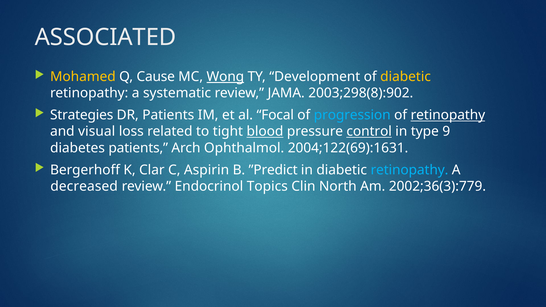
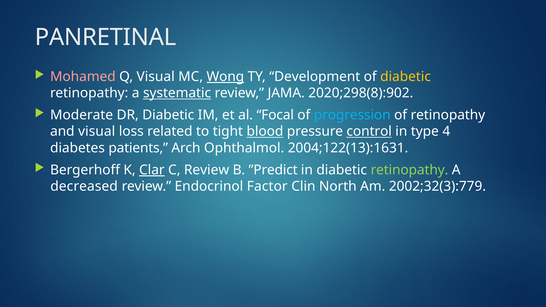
ASSOCIATED: ASSOCIATED -> PANRETINAL
Mohamed colour: yellow -> pink
Q Cause: Cause -> Visual
systematic underline: none -> present
2003;298(8):902: 2003;298(8):902 -> 2020;298(8):902
Strategies: Strategies -> Moderate
DR Patients: Patients -> Diabetic
retinopathy at (448, 115) underline: present -> none
9: 9 -> 4
2004;122(69):1631: 2004;122(69):1631 -> 2004;122(13):1631
Clar underline: none -> present
C Aspirin: Aspirin -> Review
retinopathy at (409, 170) colour: light blue -> light green
Topics: Topics -> Factor
2002;36(3):779: 2002;36(3):779 -> 2002;32(3):779
